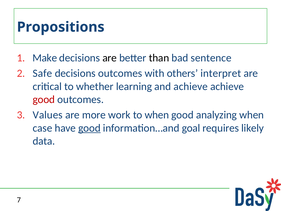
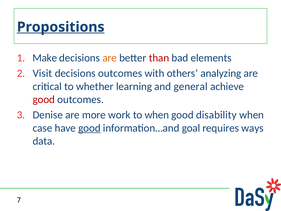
Propositions underline: none -> present
are at (110, 58) colour: black -> orange
than colour: black -> red
sentence: sentence -> elements
Safe: Safe -> Visit
interpret: interpret -> analyzing
and achieve: achieve -> general
Values: Values -> Denise
analyzing: analyzing -> disability
likely: likely -> ways
